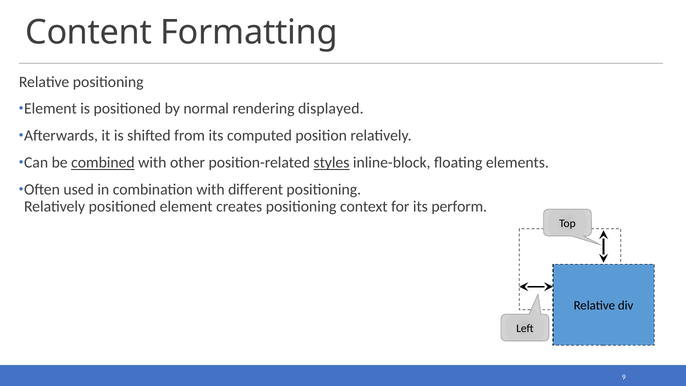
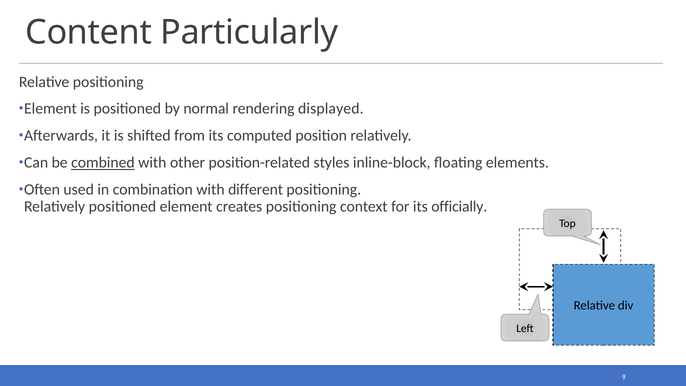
Formatting: Formatting -> Particularly
styles underline: present -> none
perform: perform -> officially
